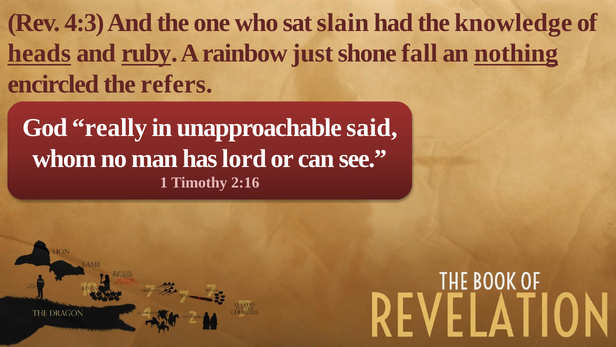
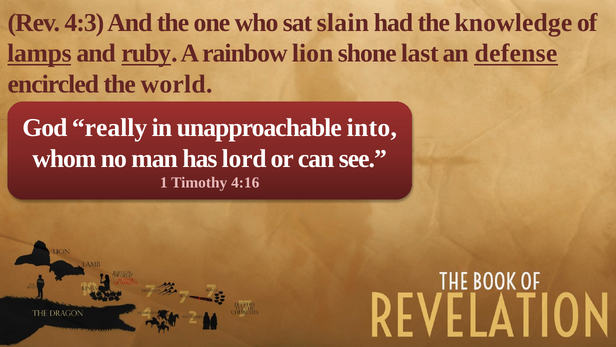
heads: heads -> lamps
just: just -> lion
fall: fall -> last
nothing: nothing -> defense
refers: refers -> world
said: said -> into
2:16: 2:16 -> 4:16
